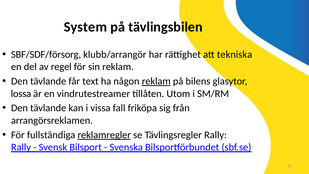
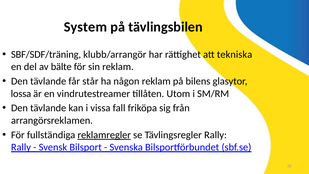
SBF/SDF/försorg: SBF/SDF/försorg -> SBF/SDF/träning
regel: regel -> bälte
text: text -> står
reklam at (156, 81) underline: present -> none
